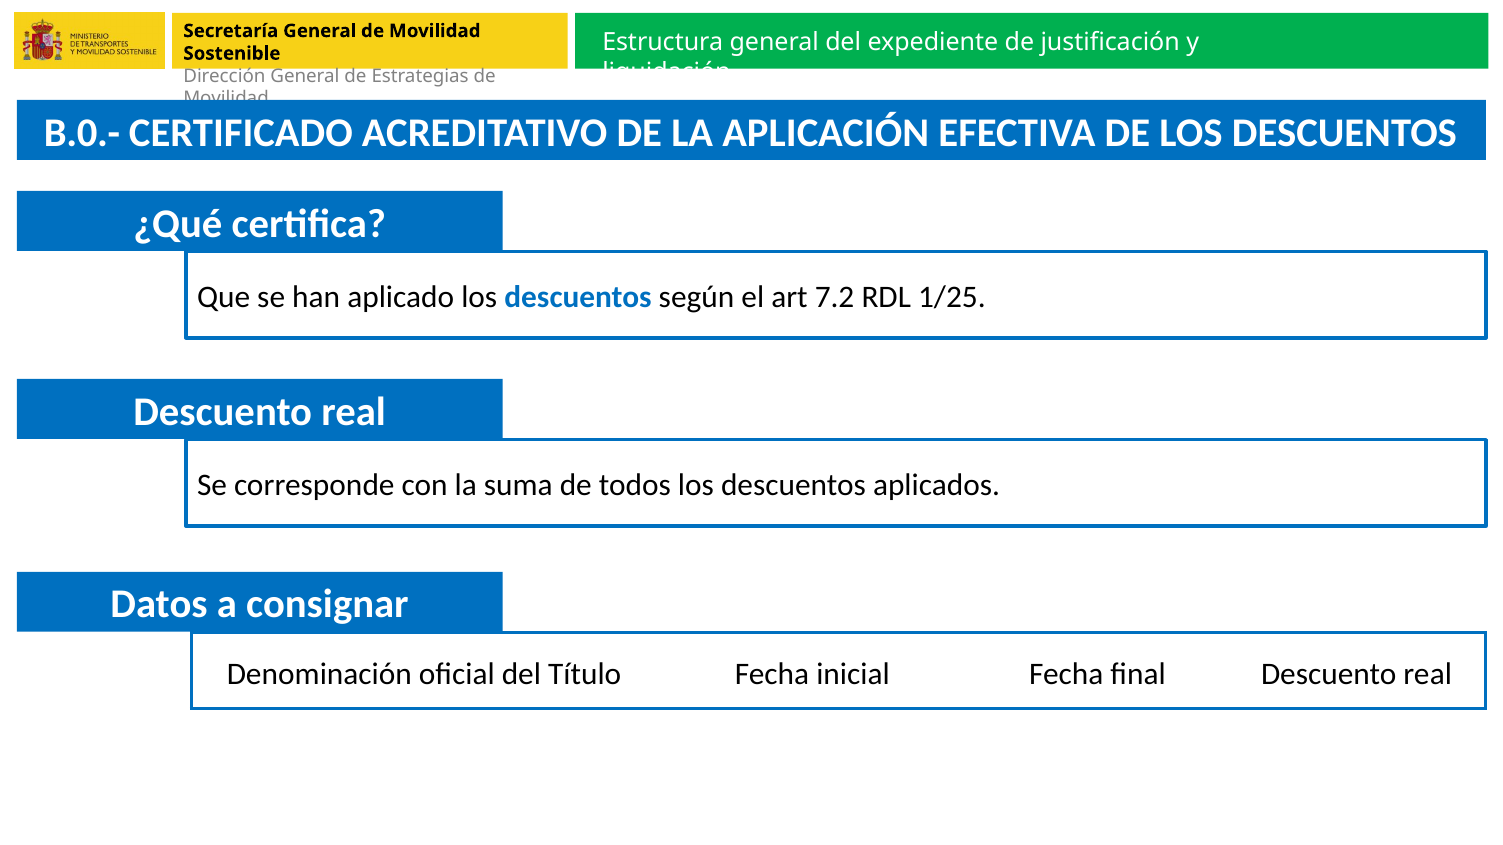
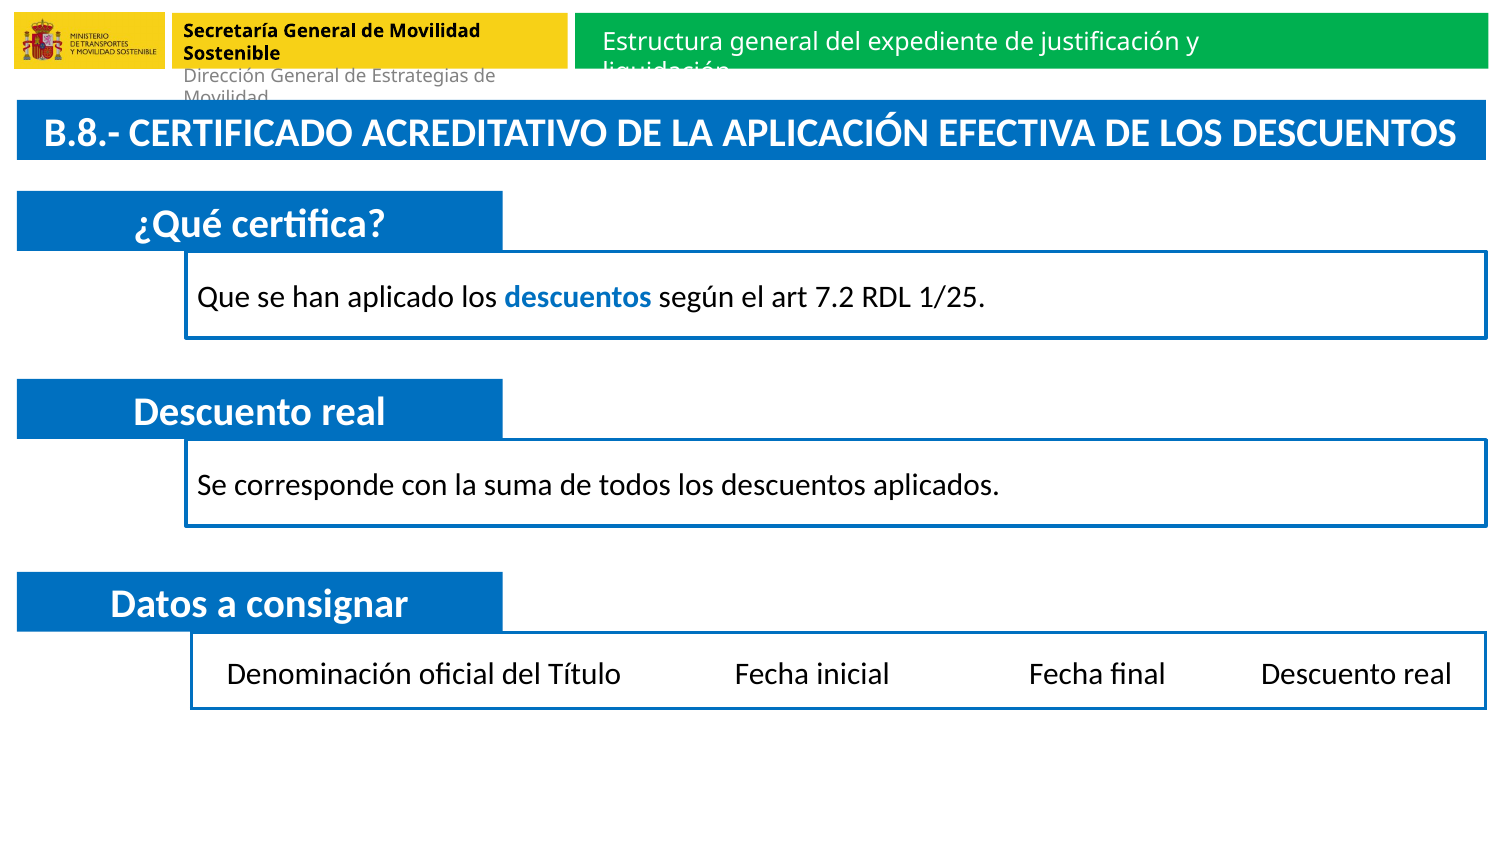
B.0.-: B.0.- -> B.8.-
